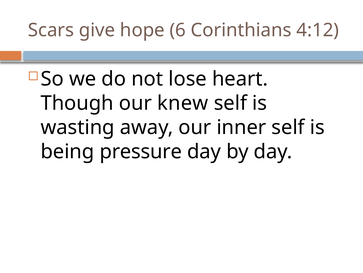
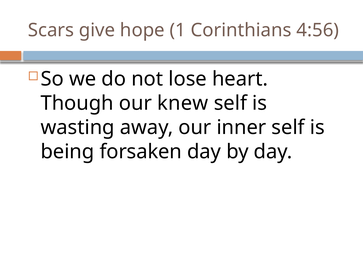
6: 6 -> 1
4:12: 4:12 -> 4:56
pressure: pressure -> forsaken
